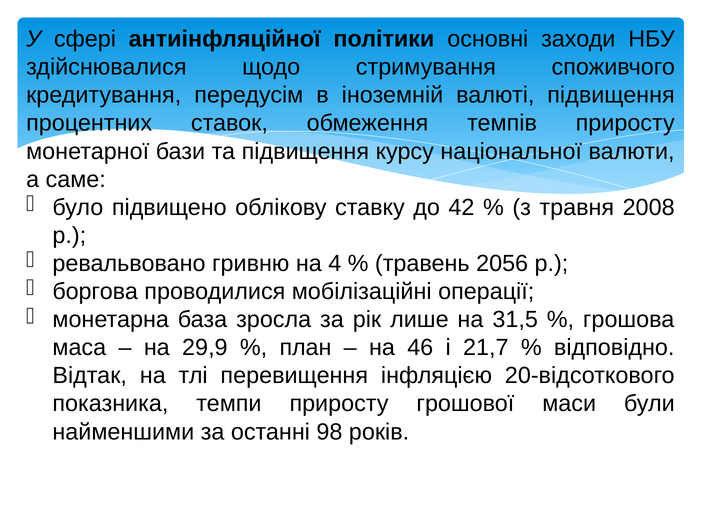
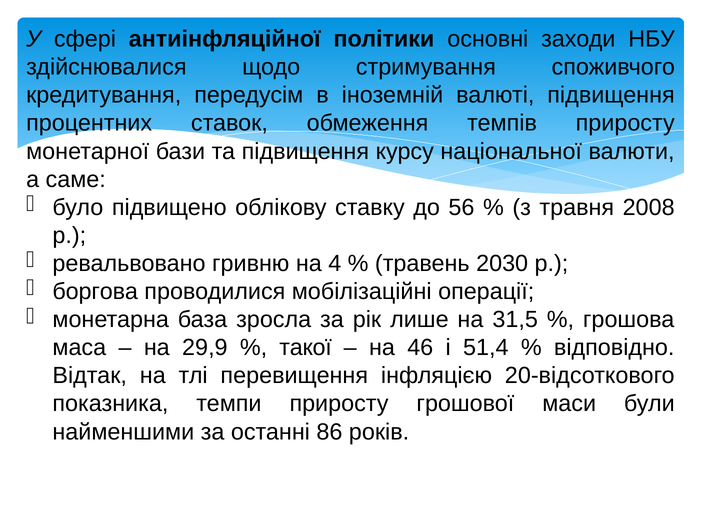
42: 42 -> 56
2056: 2056 -> 2030
план: план -> такої
21,7: 21,7 -> 51,4
98: 98 -> 86
